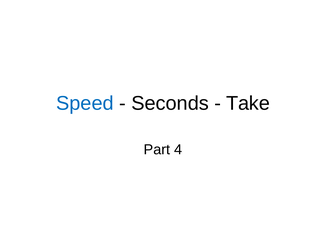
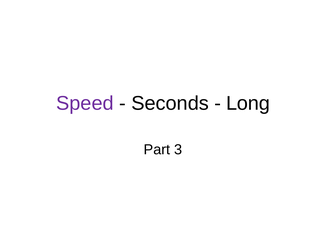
Speed colour: blue -> purple
Take: Take -> Long
4: 4 -> 3
